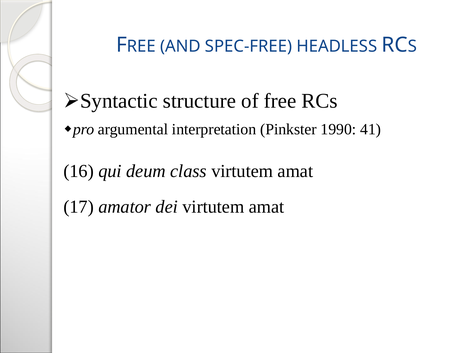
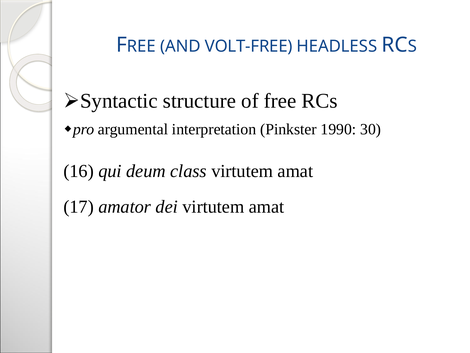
SPEC-FREE: SPEC-FREE -> VOLT-FREE
41: 41 -> 30
